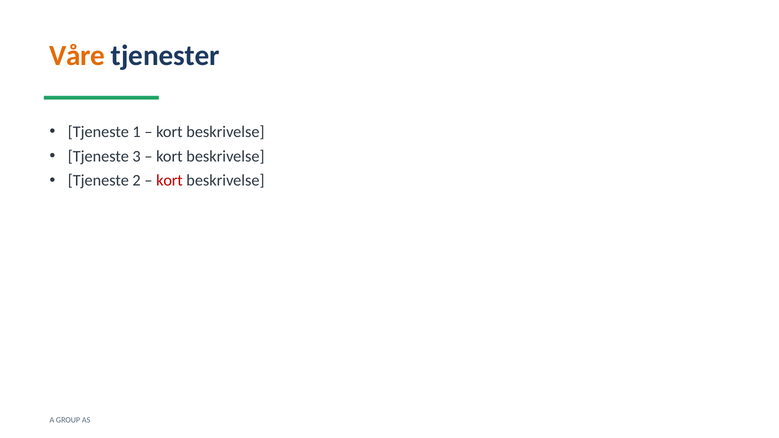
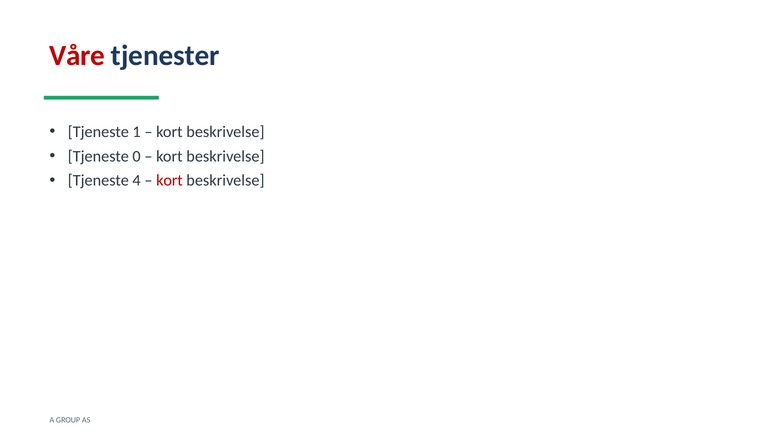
Våre colour: orange -> red
3: 3 -> 0
2: 2 -> 4
